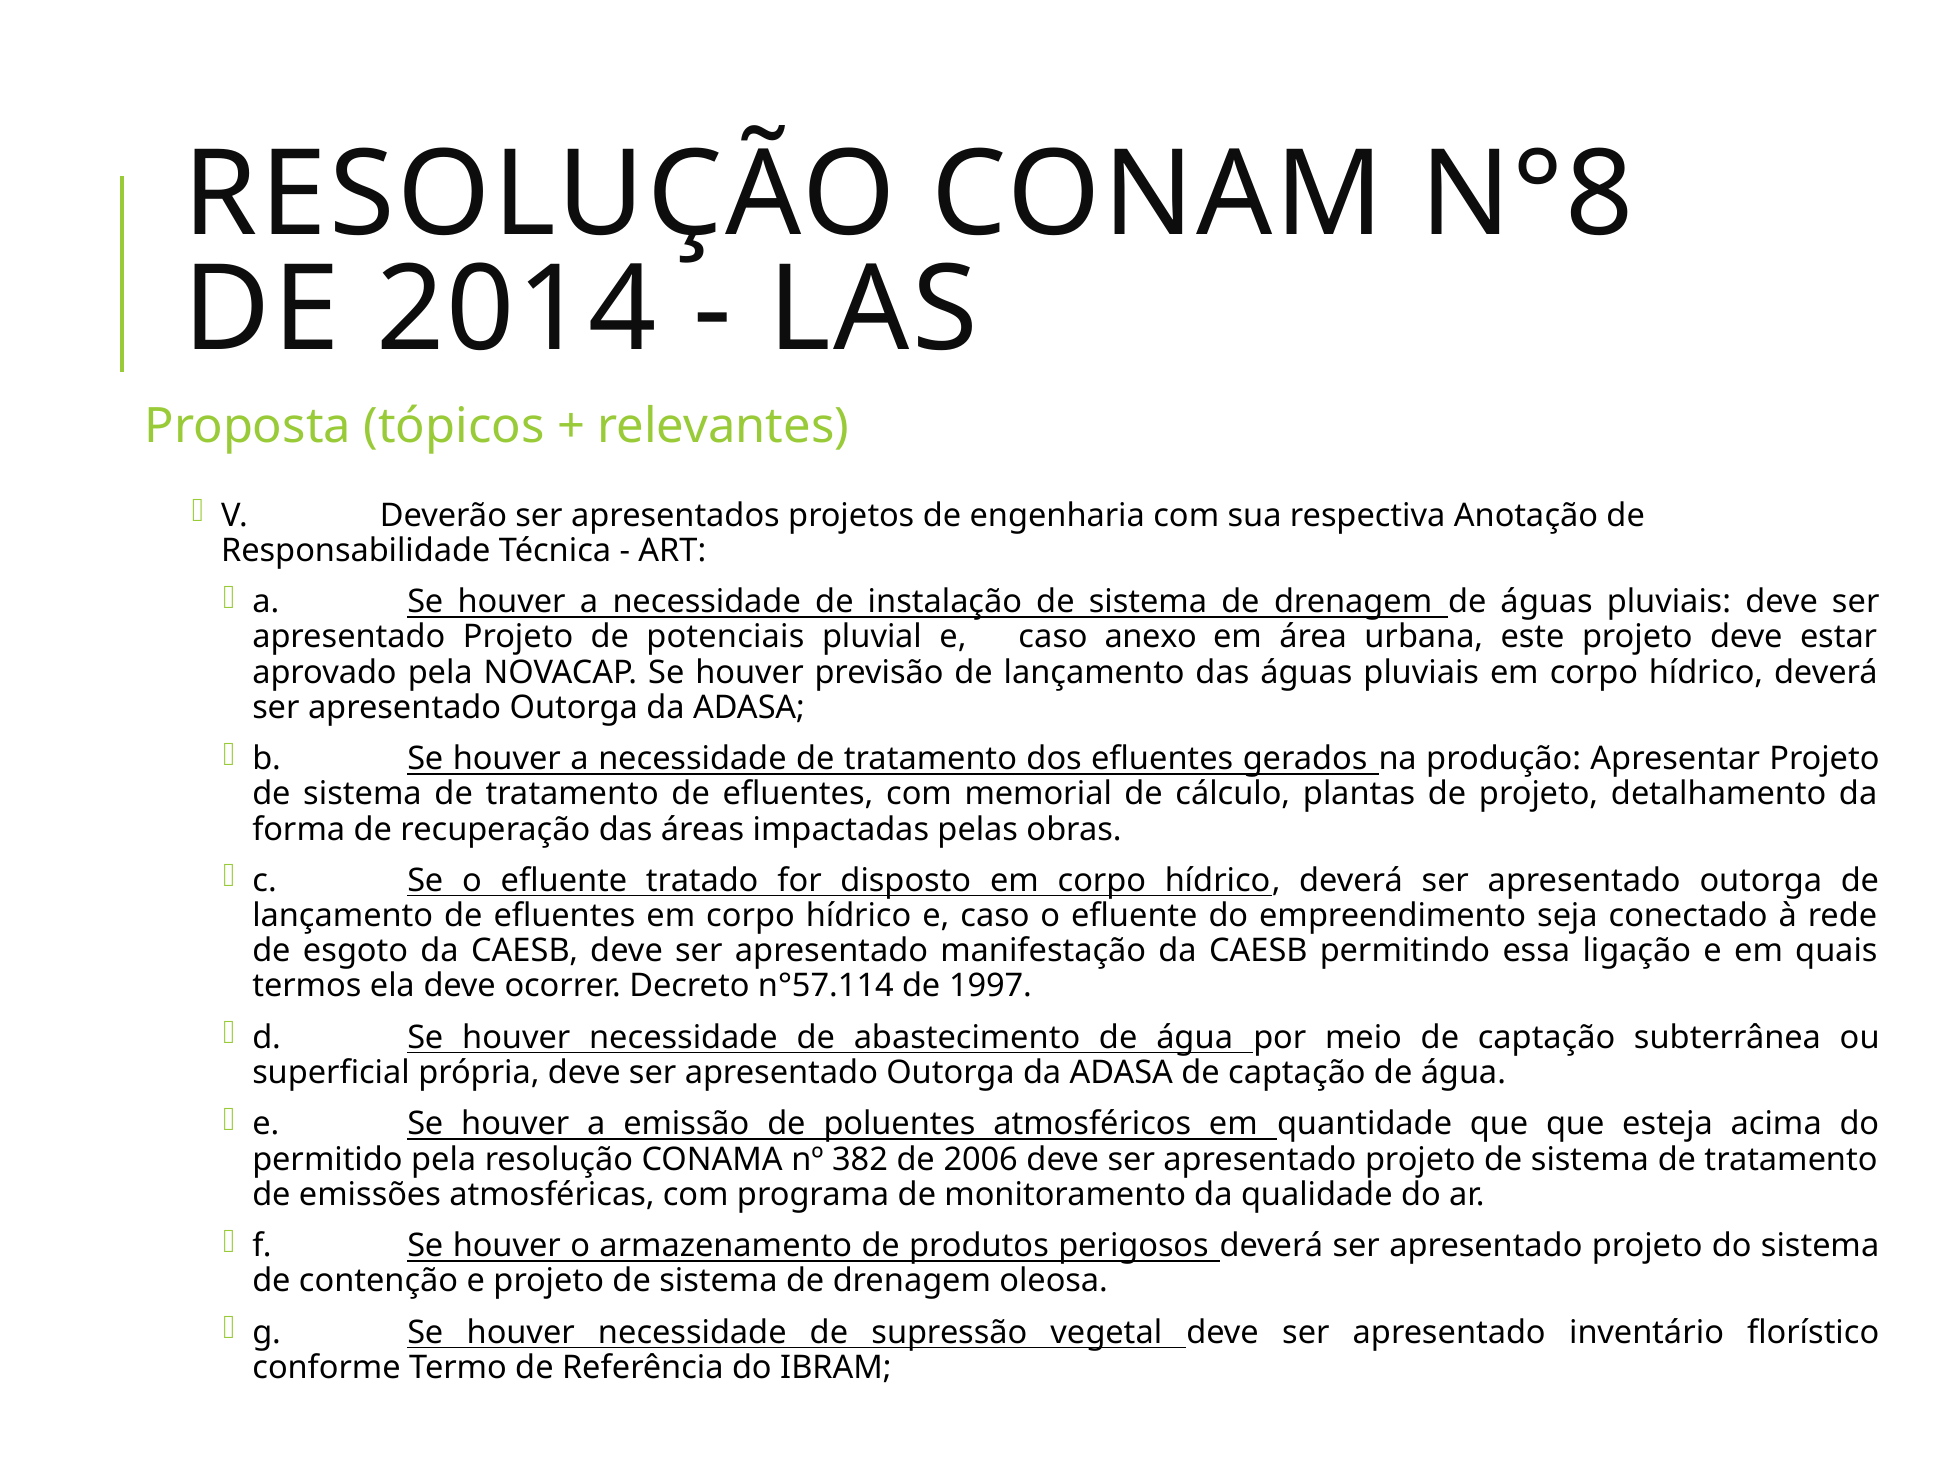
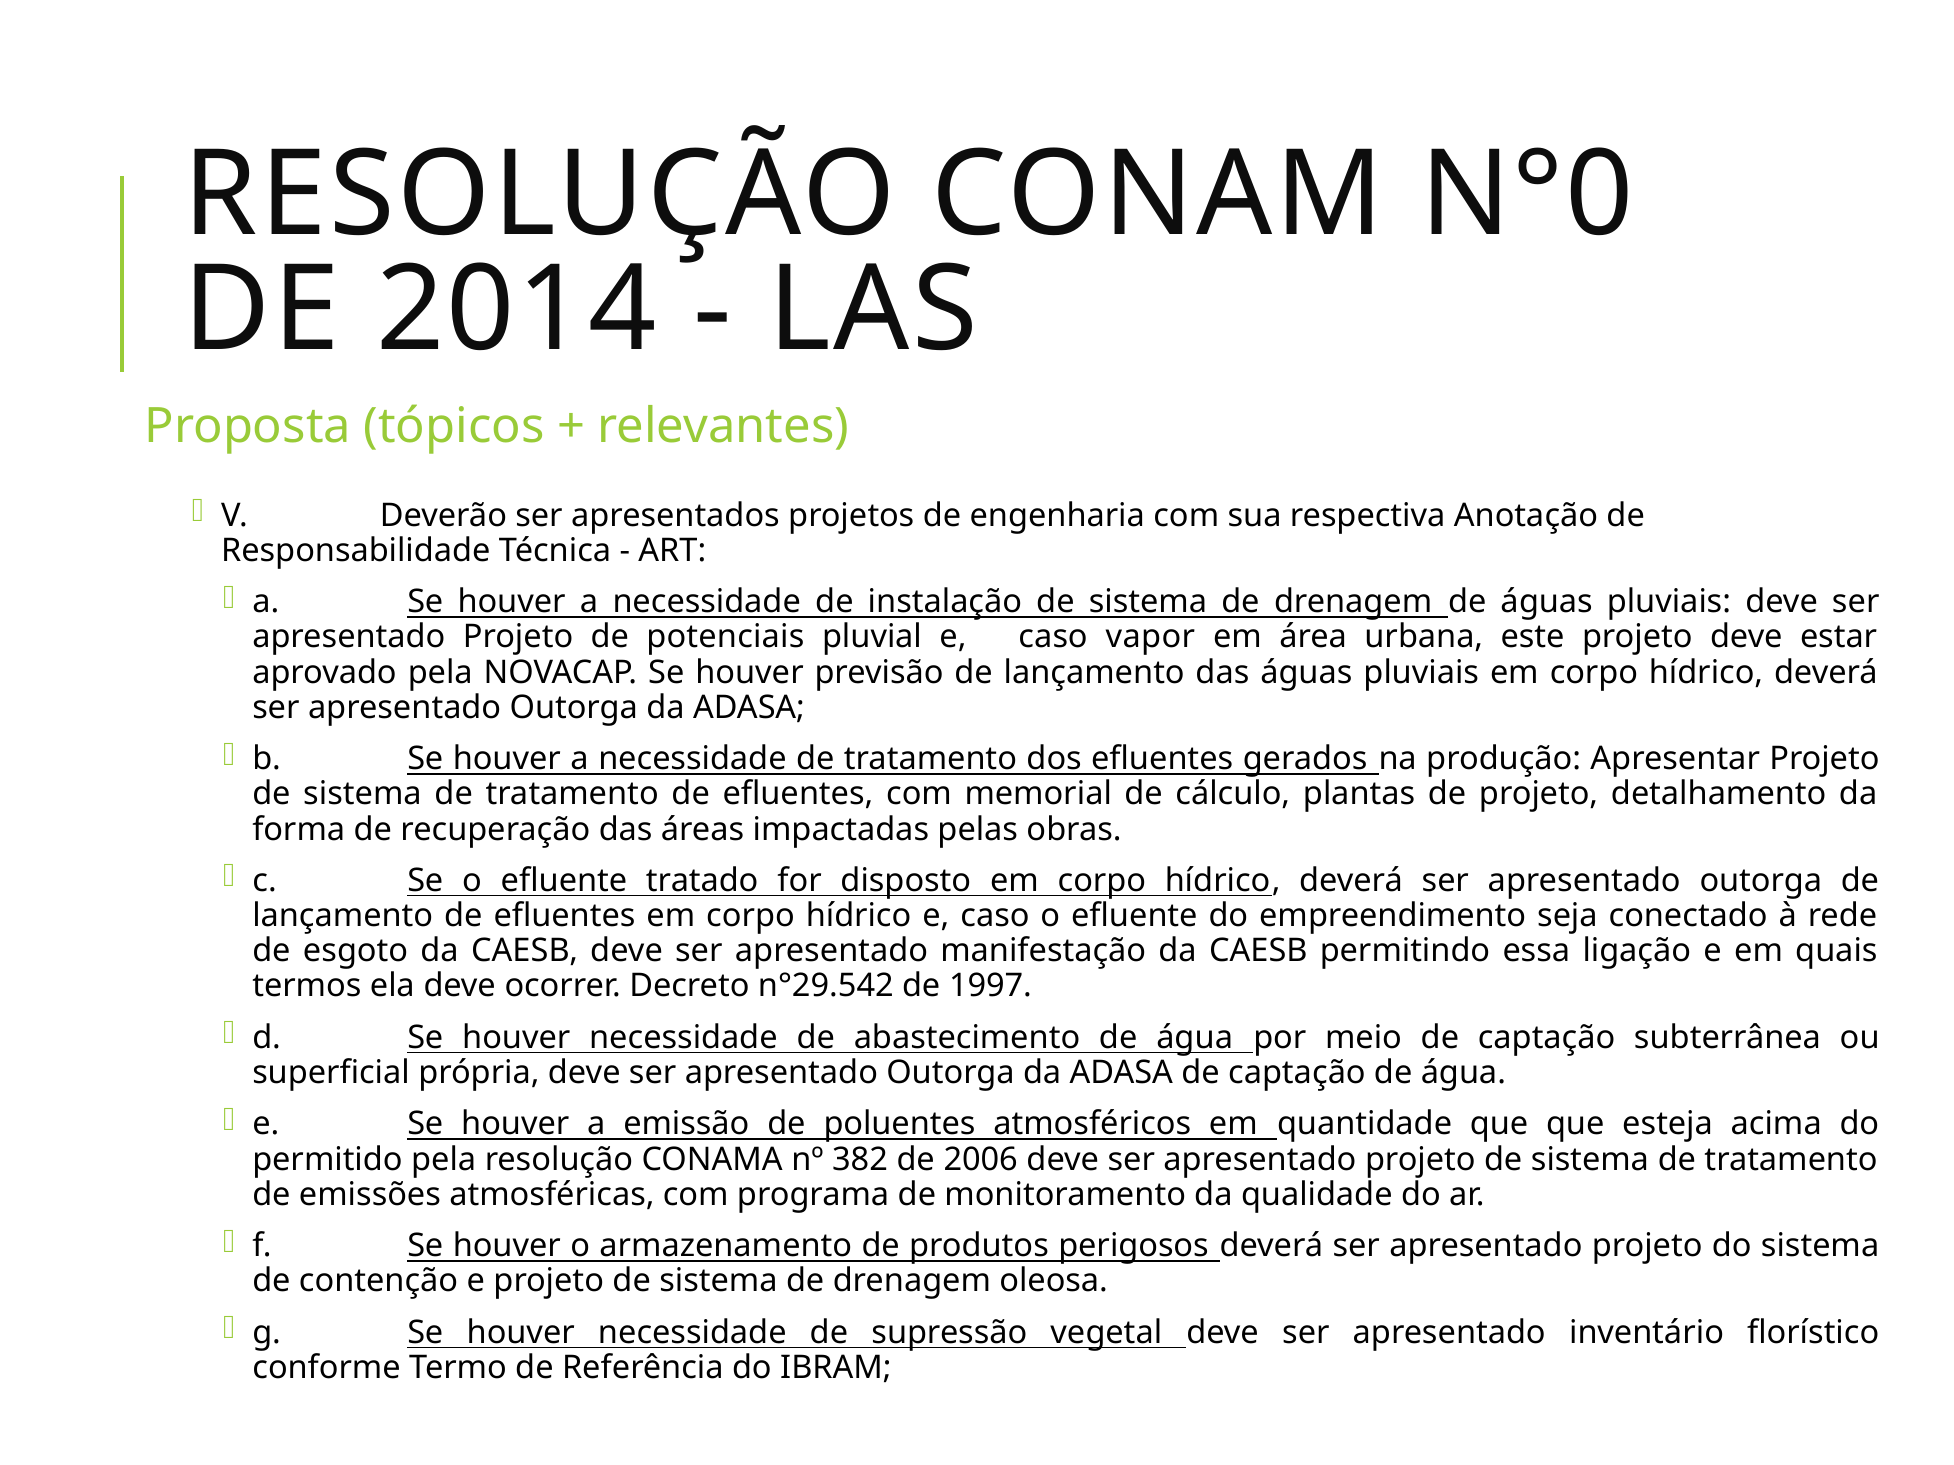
N°8: N°8 -> N°0
anexo: anexo -> vapor
n°57.114: n°57.114 -> n°29.542
